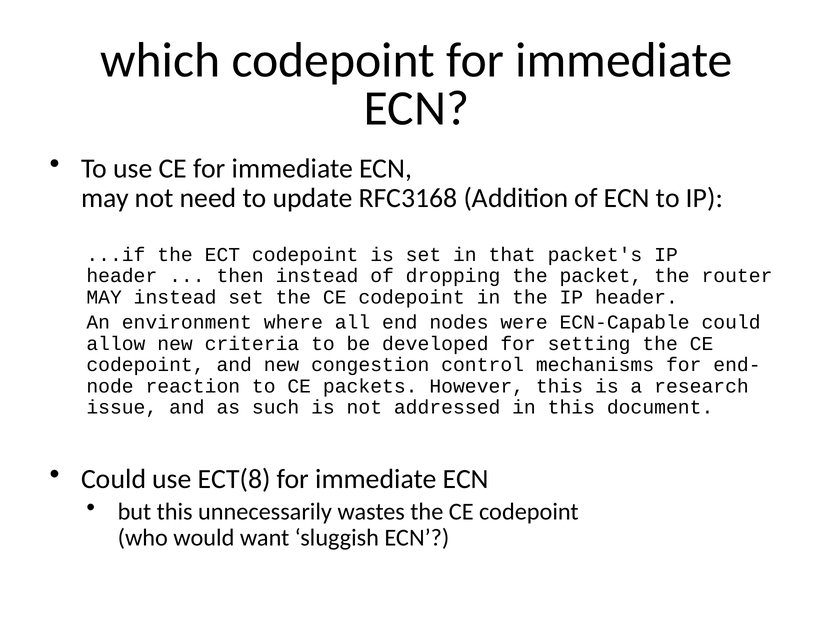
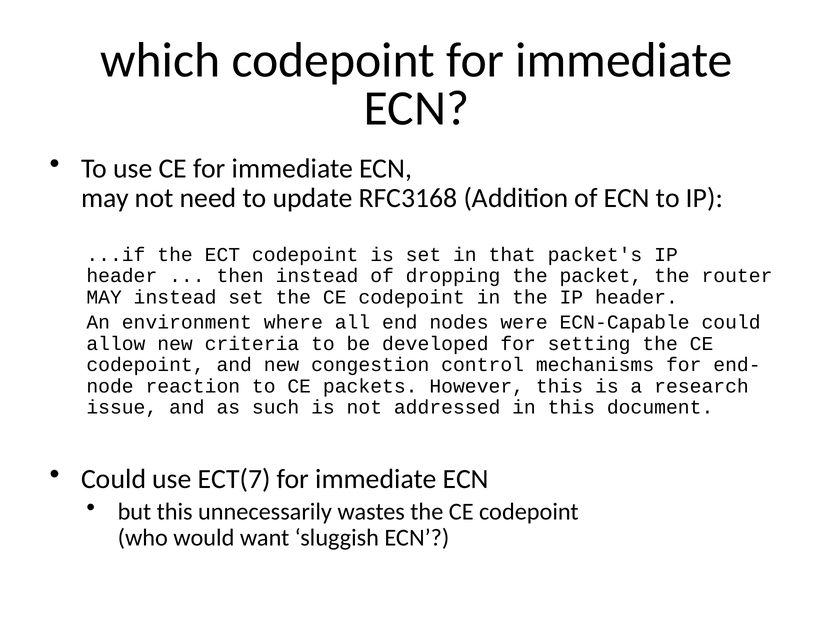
ECT(8: ECT(8 -> ECT(7
